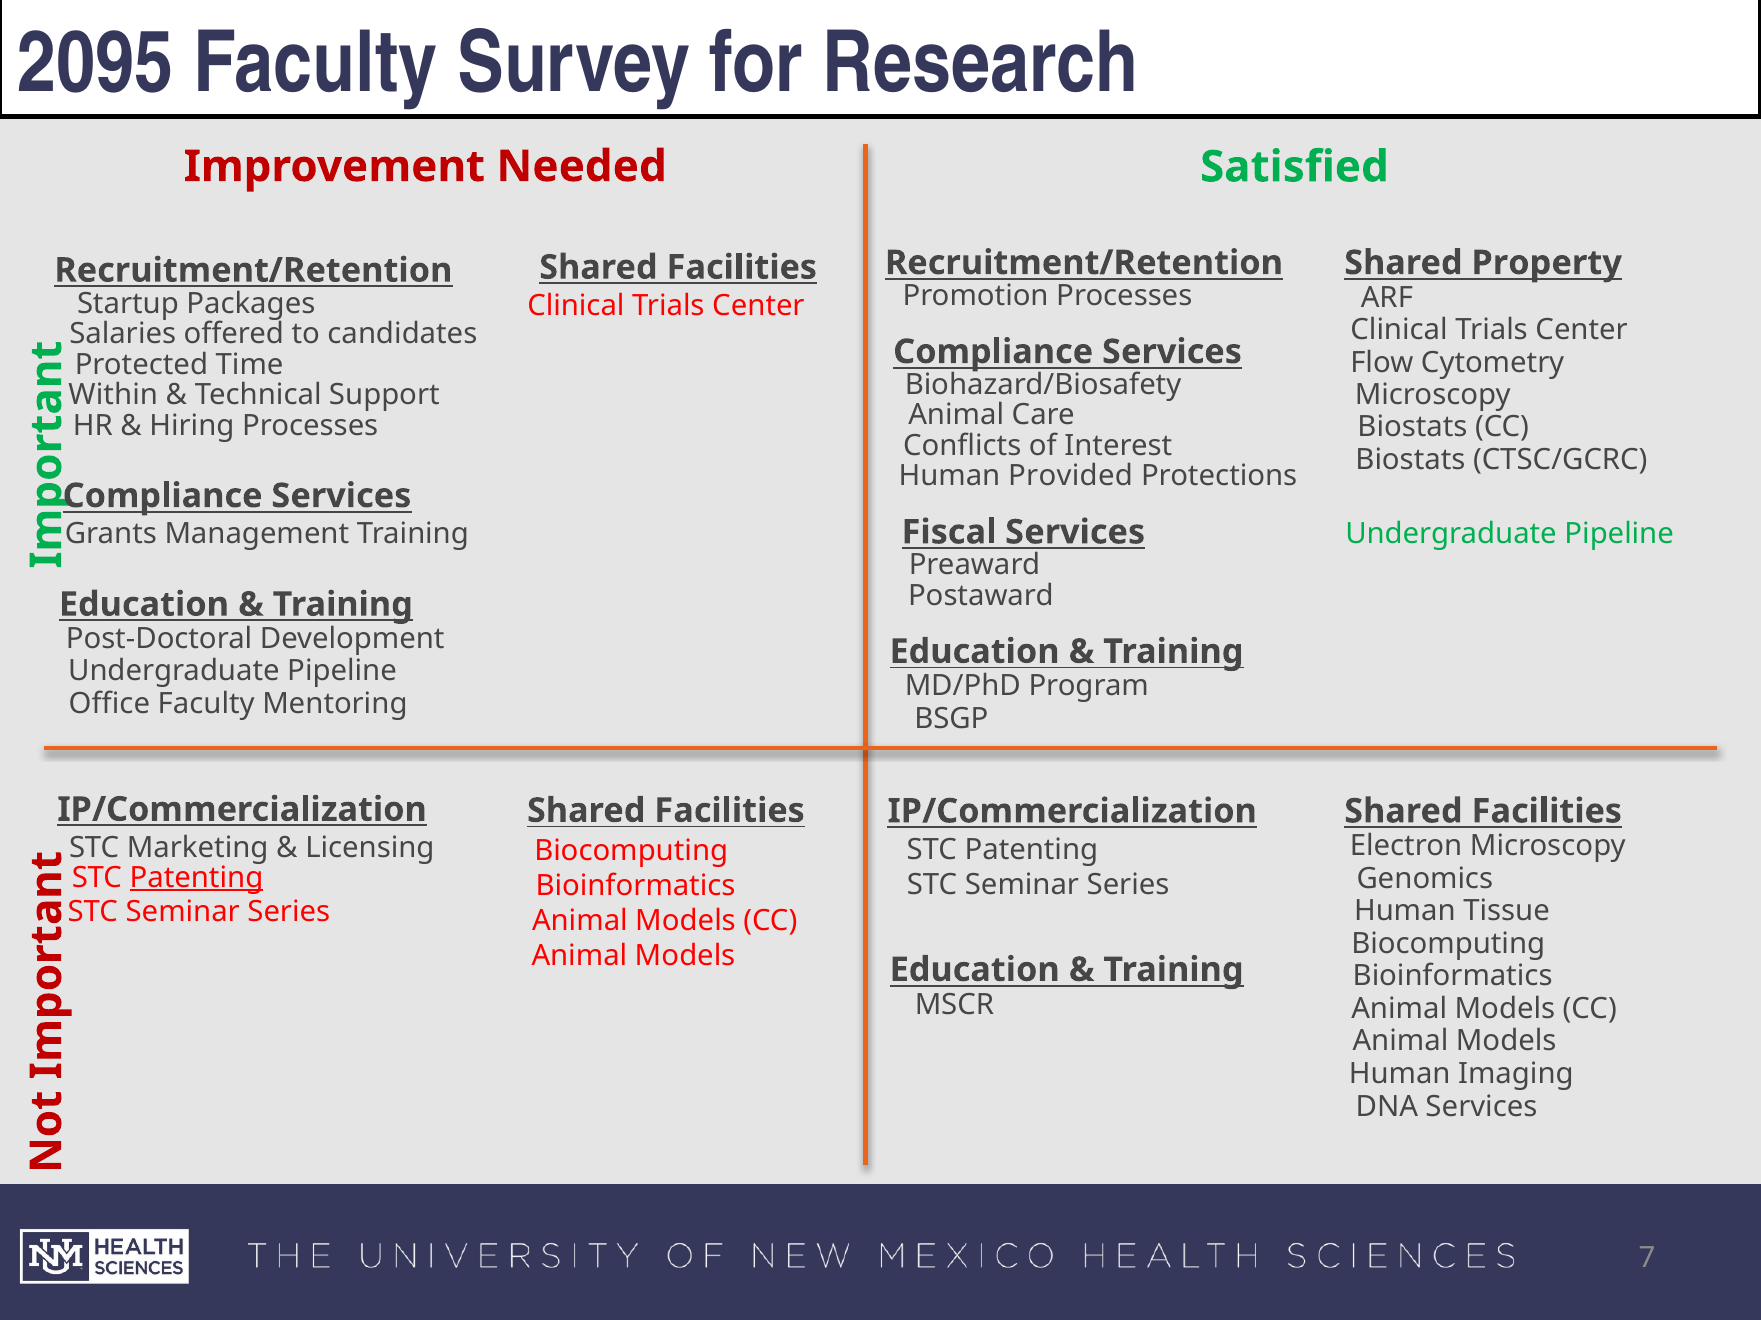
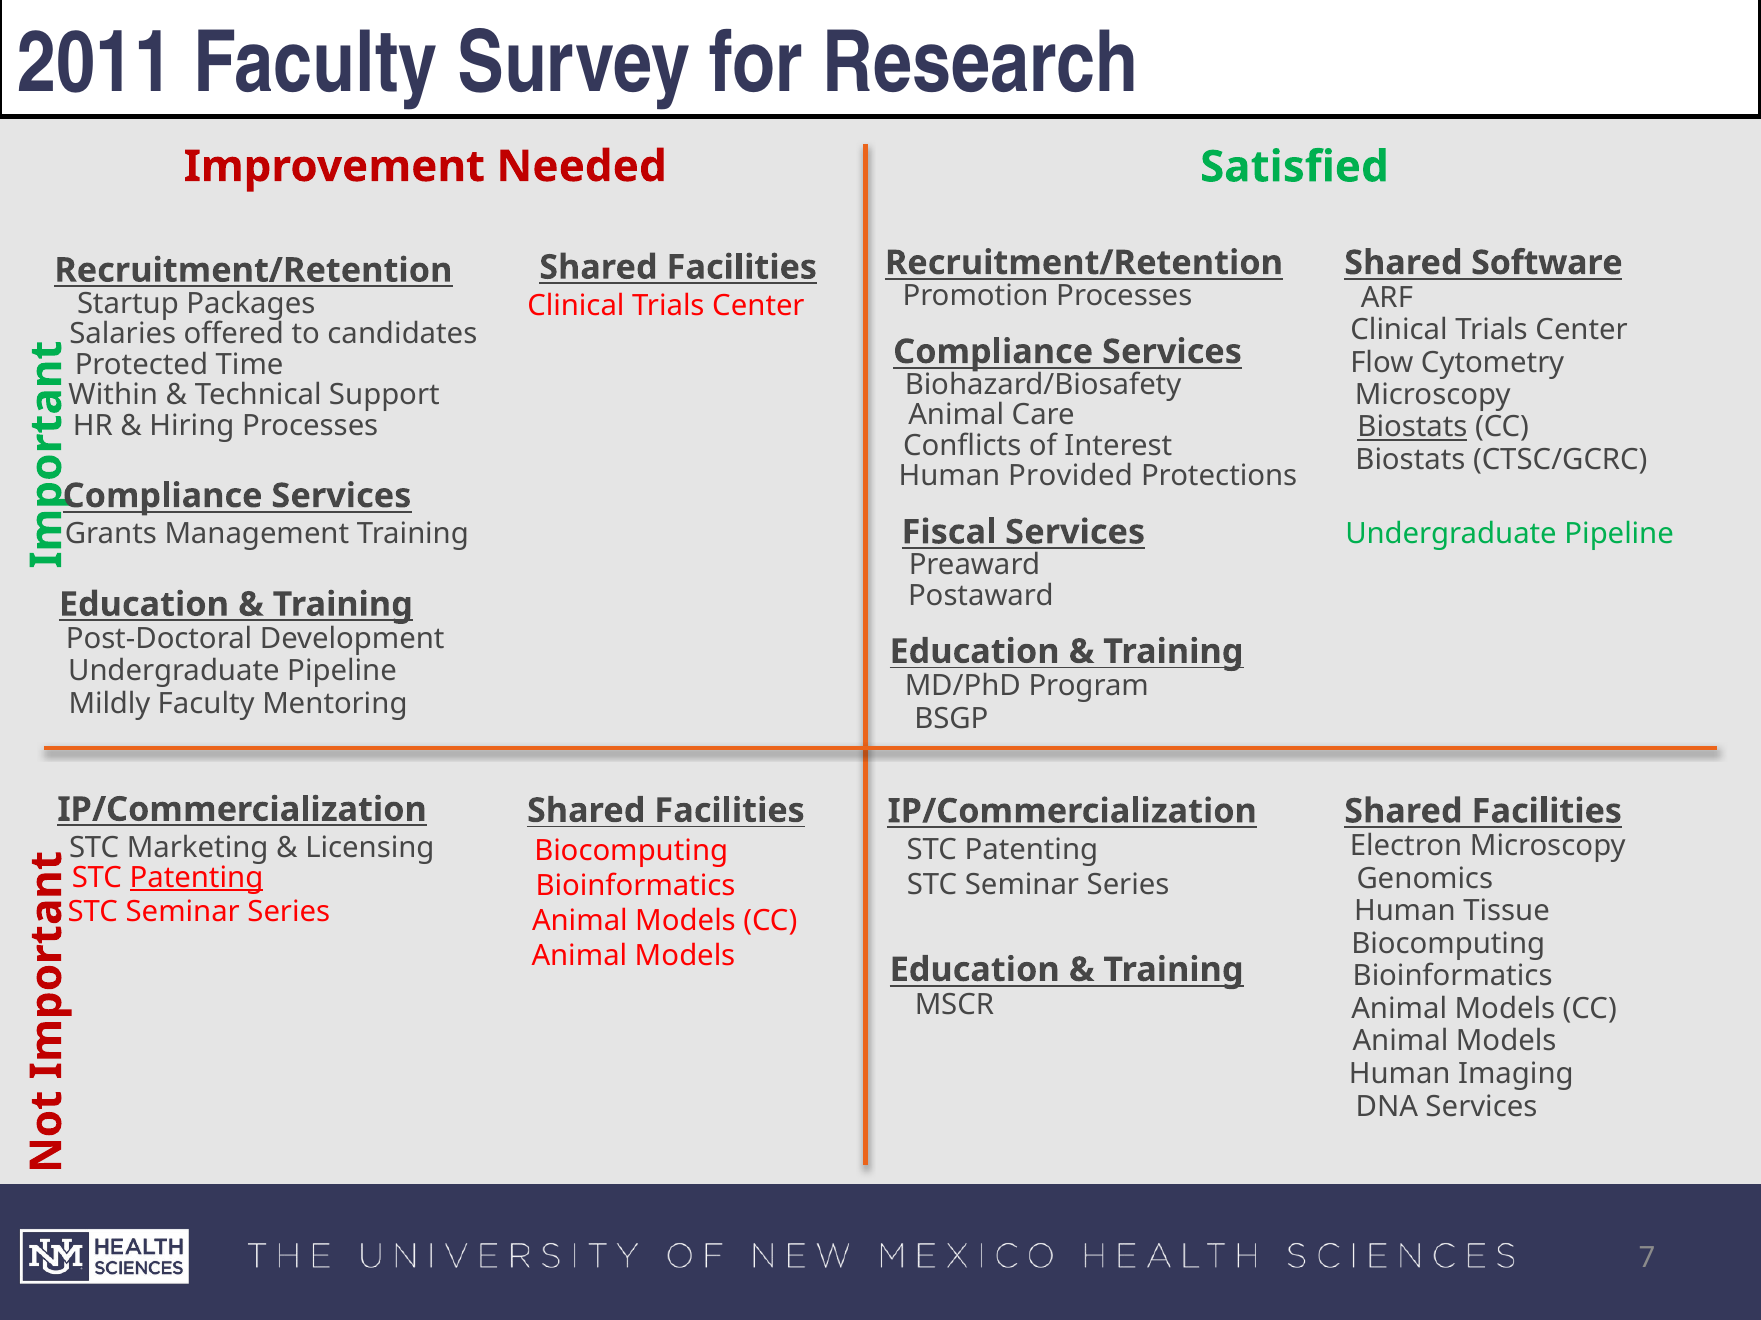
2095: 2095 -> 2011
Property: Property -> Software
Biostats at (1412, 428) underline: none -> present
Office: Office -> Mildly
